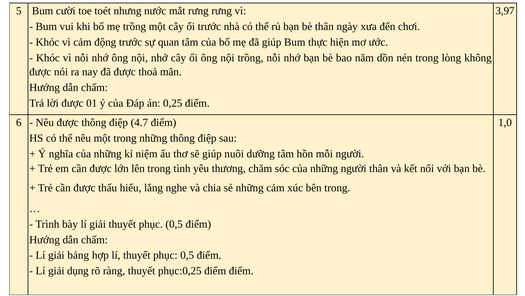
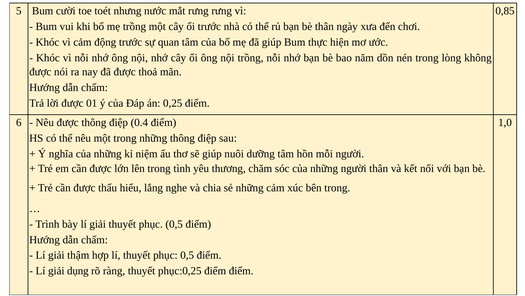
3,97: 3,97 -> 0,85
4.7: 4.7 -> 0.4
bảng: bảng -> thậm
